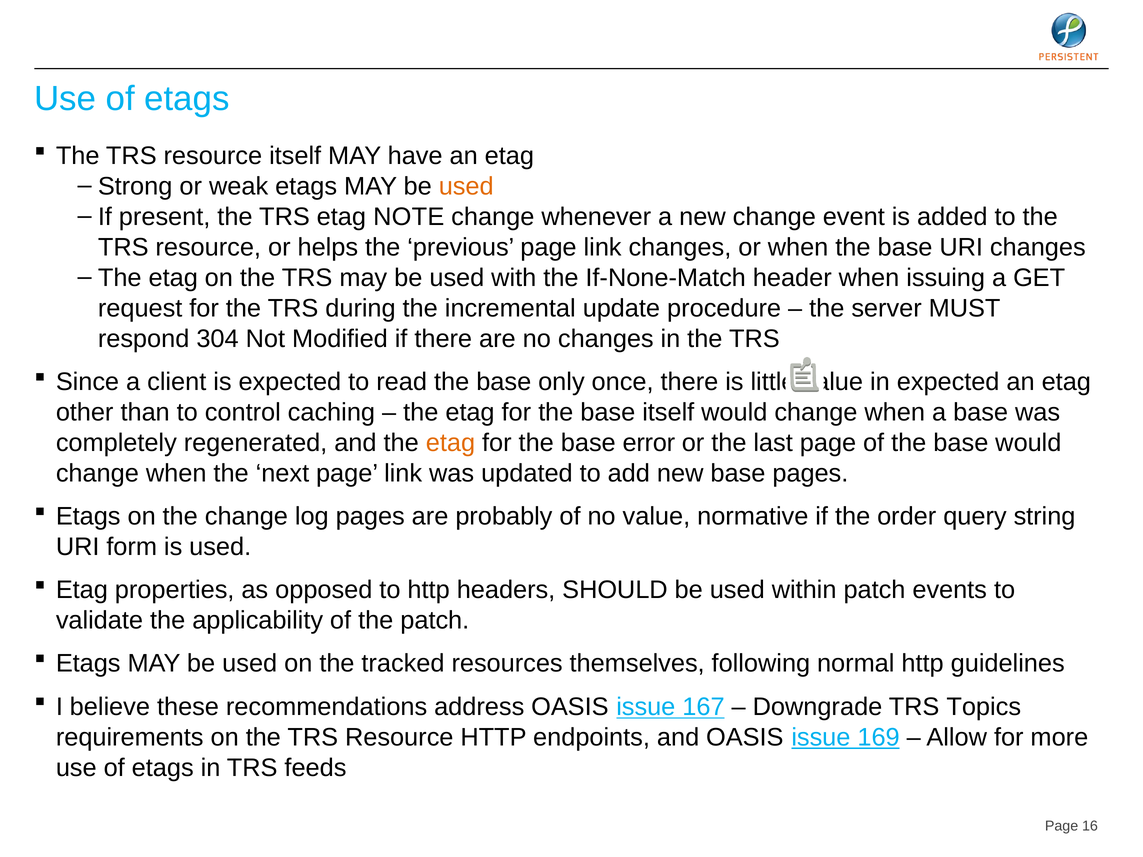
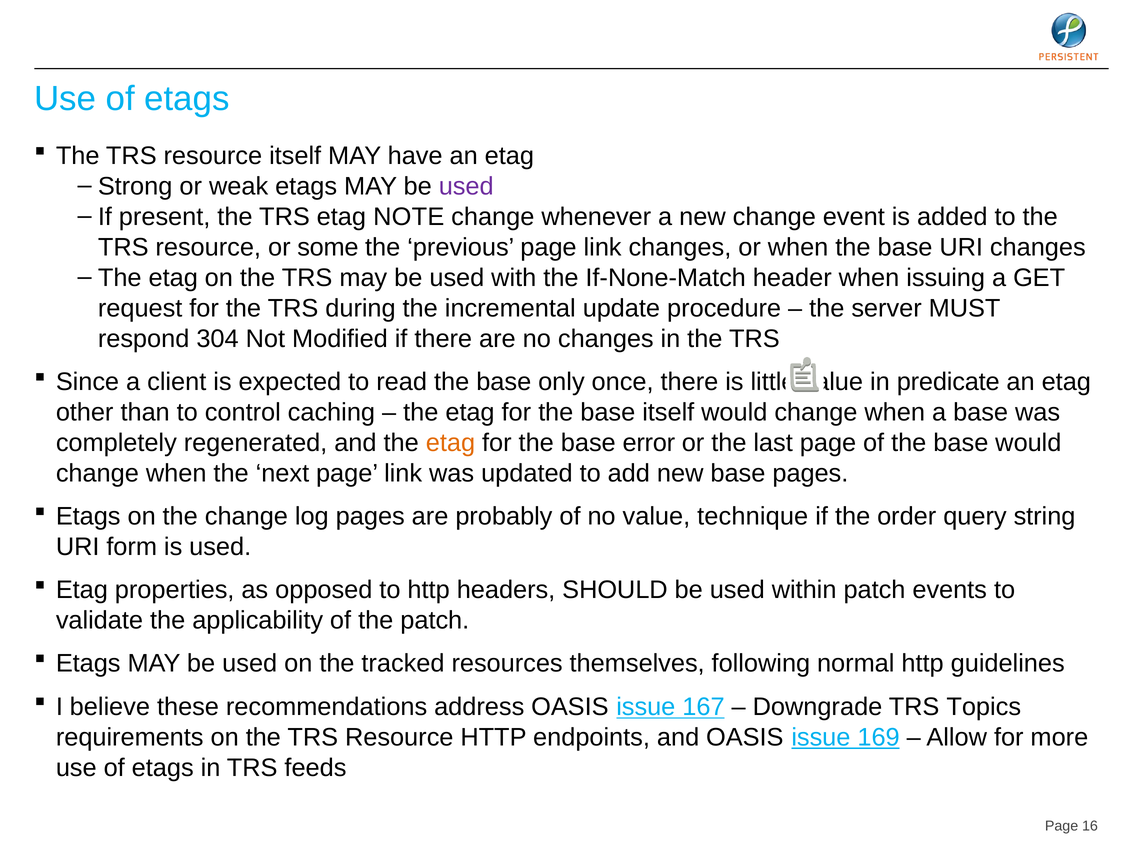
used at (466, 187) colour: orange -> purple
helps: helps -> some
in expected: expected -> predicate
normative: normative -> technique
